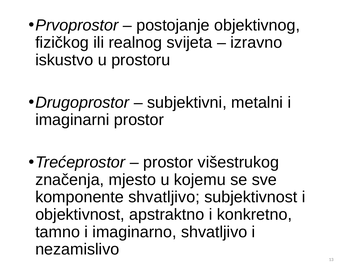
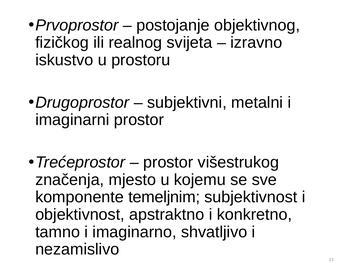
komponente shvatljivo: shvatljivo -> temeljnim
